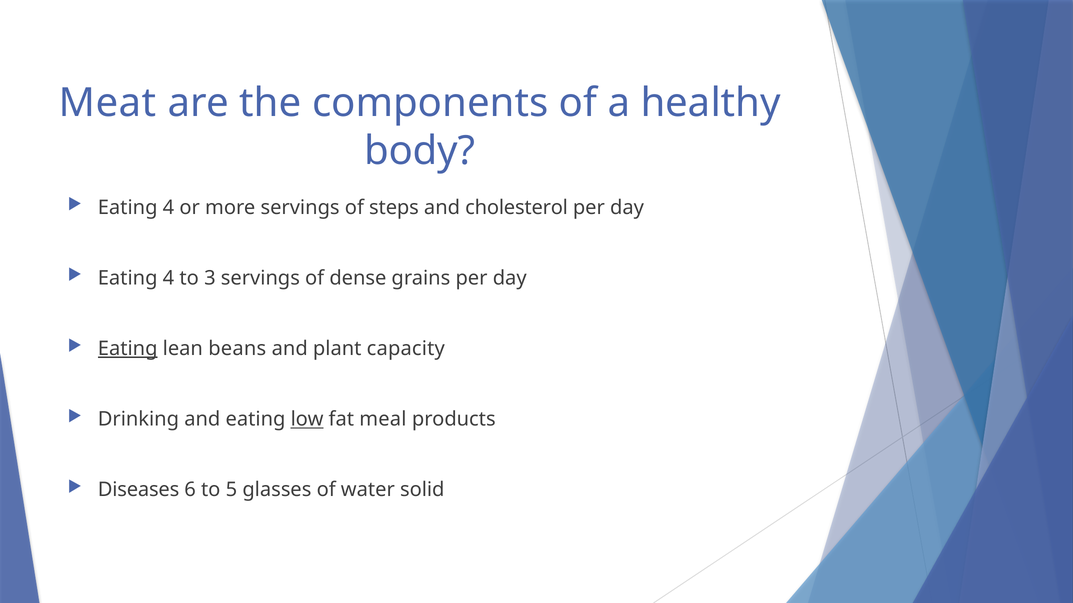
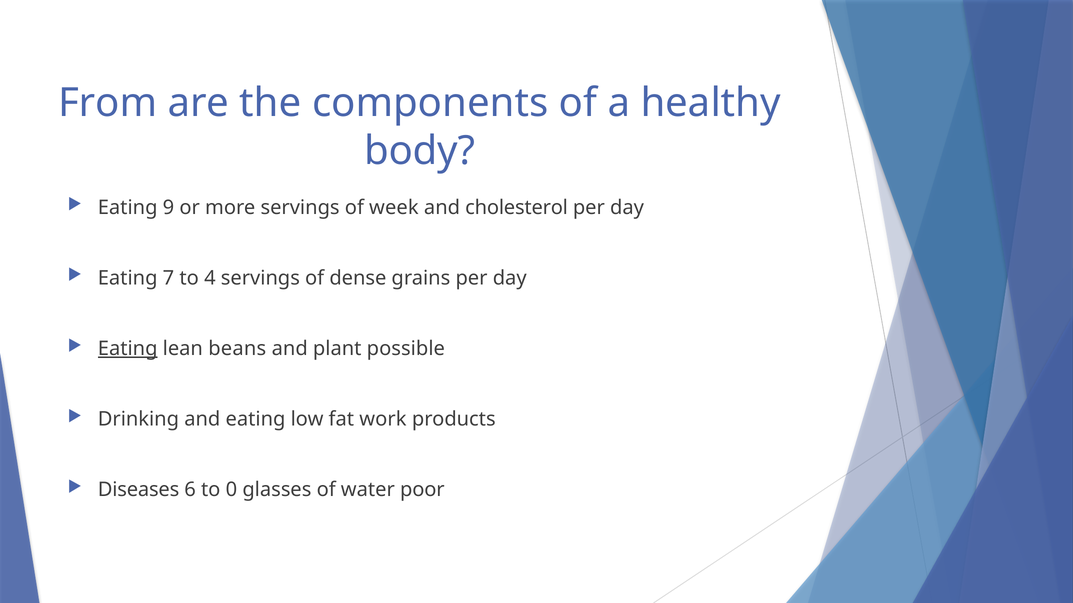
Meat: Meat -> From
4 at (168, 208): 4 -> 9
steps: steps -> week
4 at (168, 278): 4 -> 7
3: 3 -> 4
capacity: capacity -> possible
low underline: present -> none
meal: meal -> work
5: 5 -> 0
solid: solid -> poor
